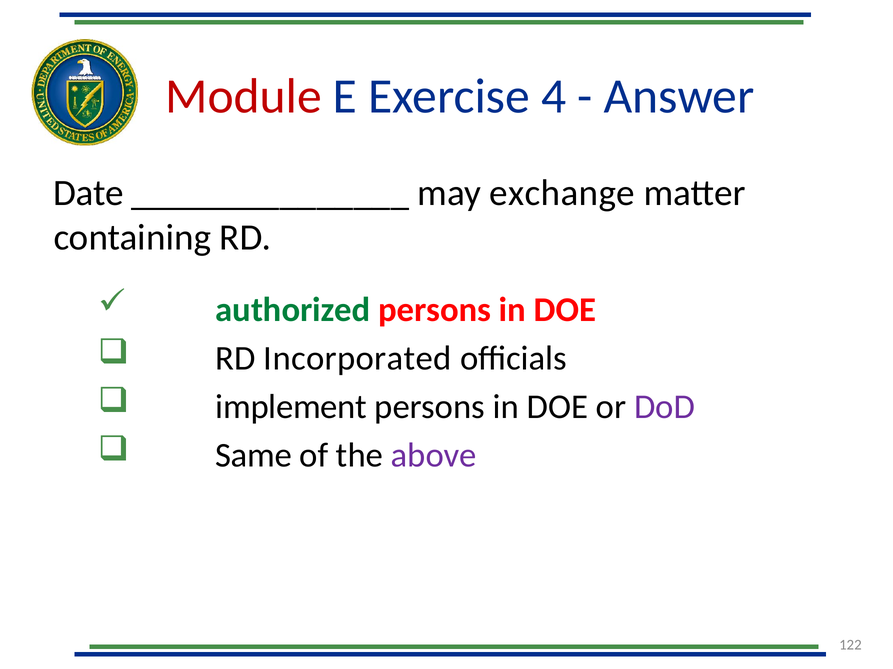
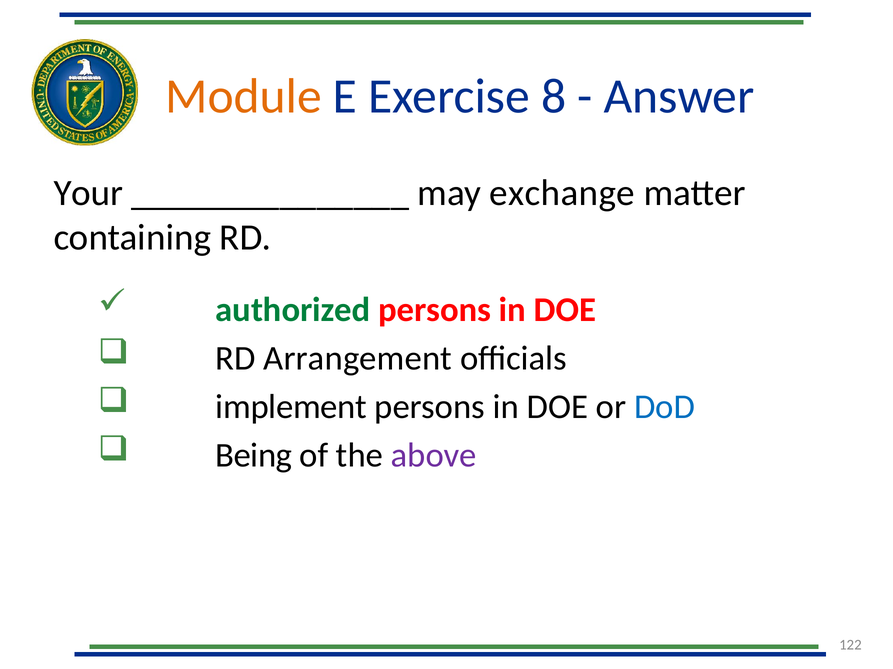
Module colour: red -> orange
4: 4 -> 8
Date: Date -> Your
Incorporated: Incorporated -> Arrangement
DoD colour: purple -> blue
Same: Same -> Being
